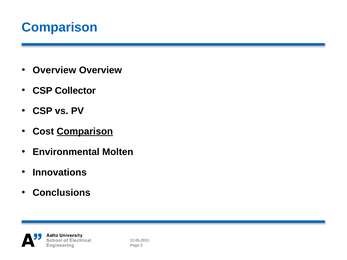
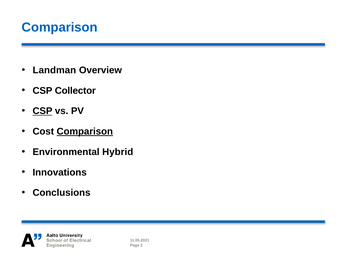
Overview at (54, 70): Overview -> Landman
CSP at (42, 111) underline: none -> present
Molten: Molten -> Hybrid
